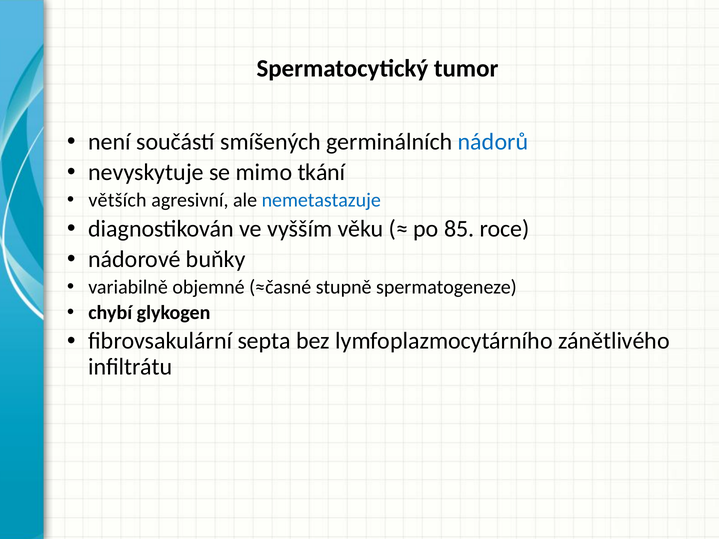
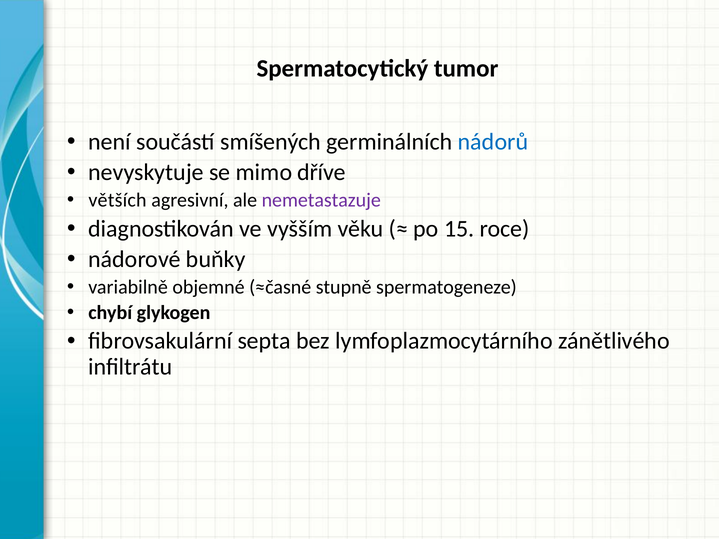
tkání: tkání -> dříve
nemetastazuje colour: blue -> purple
85: 85 -> 15
